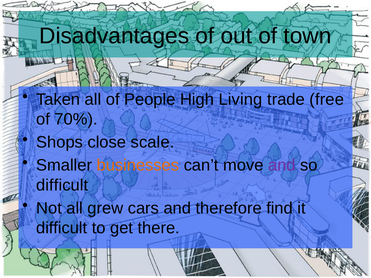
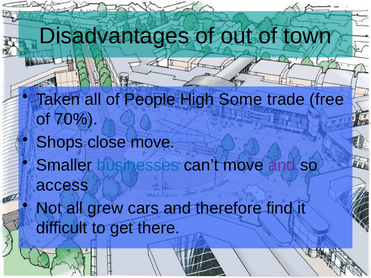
Living: Living -> Some
close scale: scale -> move
businesses colour: orange -> blue
difficult at (62, 185): difficult -> access
